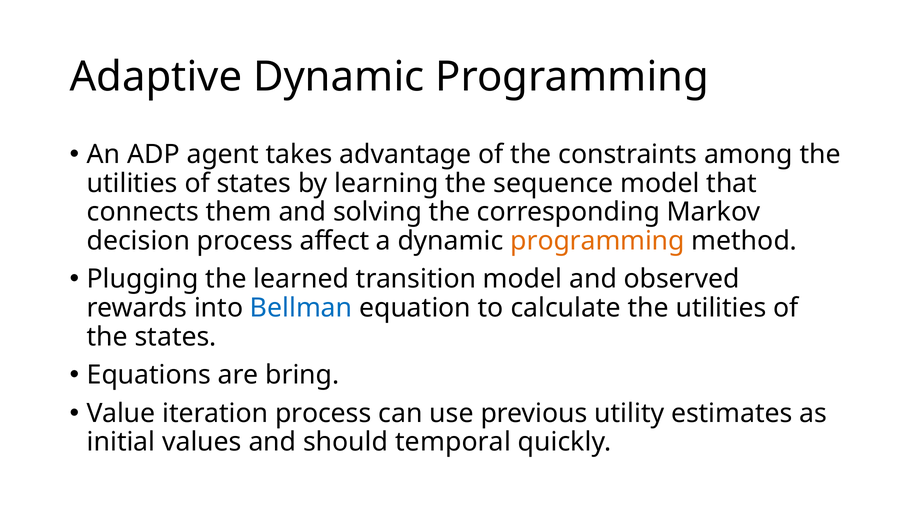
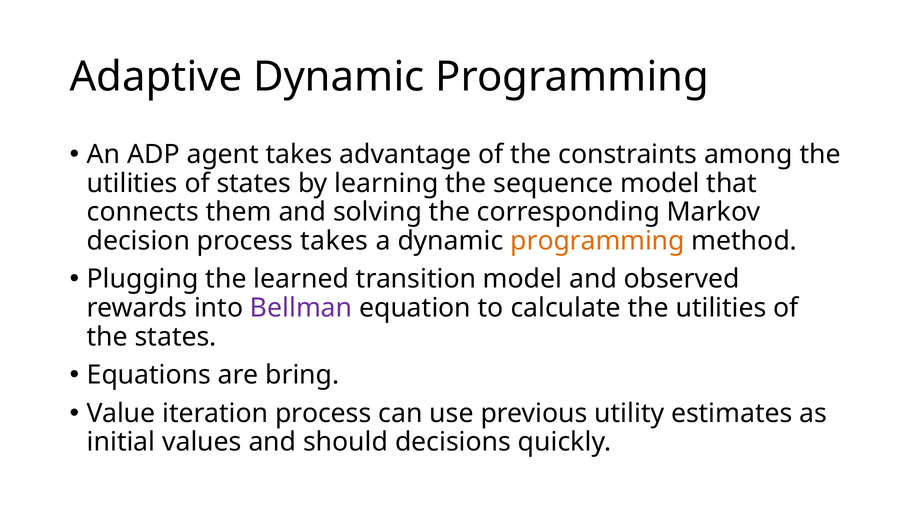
process affect: affect -> takes
Bellman colour: blue -> purple
temporal: temporal -> decisions
